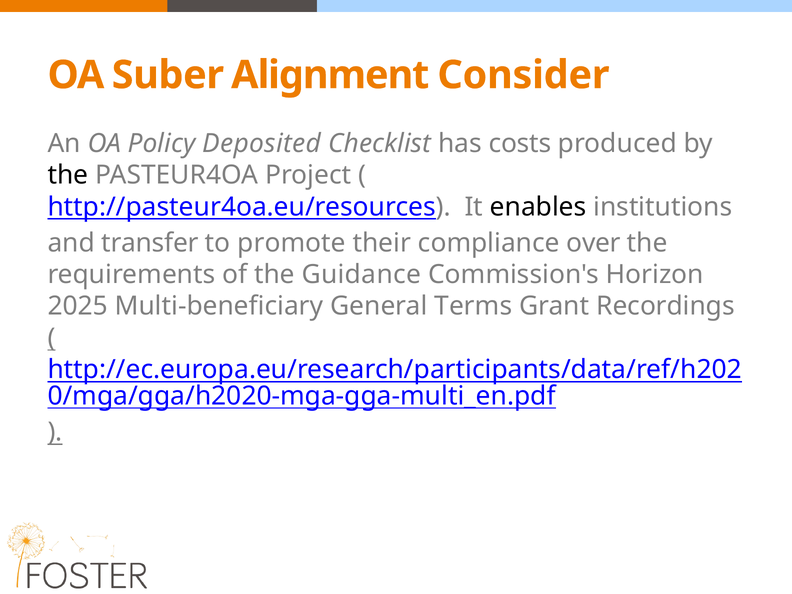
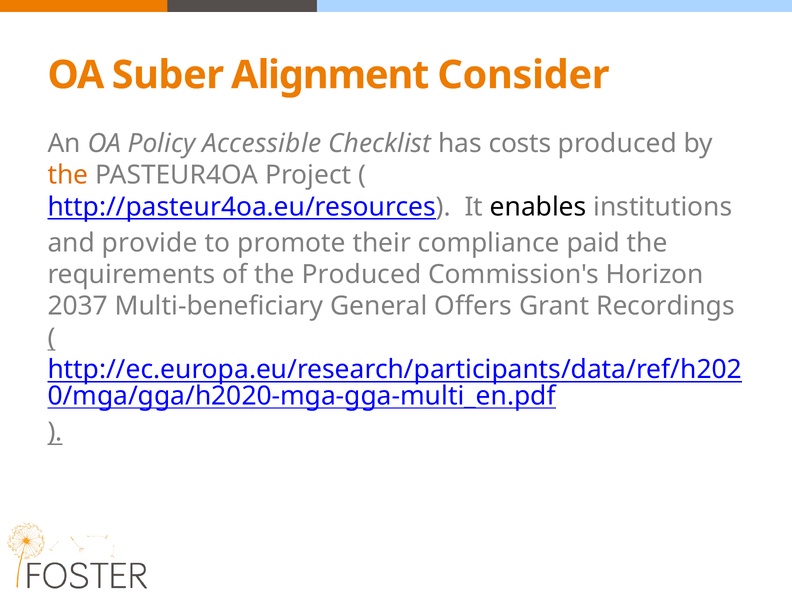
Deposited: Deposited -> Accessible
the at (68, 175) colour: black -> orange
transfer: transfer -> provide
over: over -> paid
the Guidance: Guidance -> Produced
2025: 2025 -> 2037
Terms: Terms -> Offers
